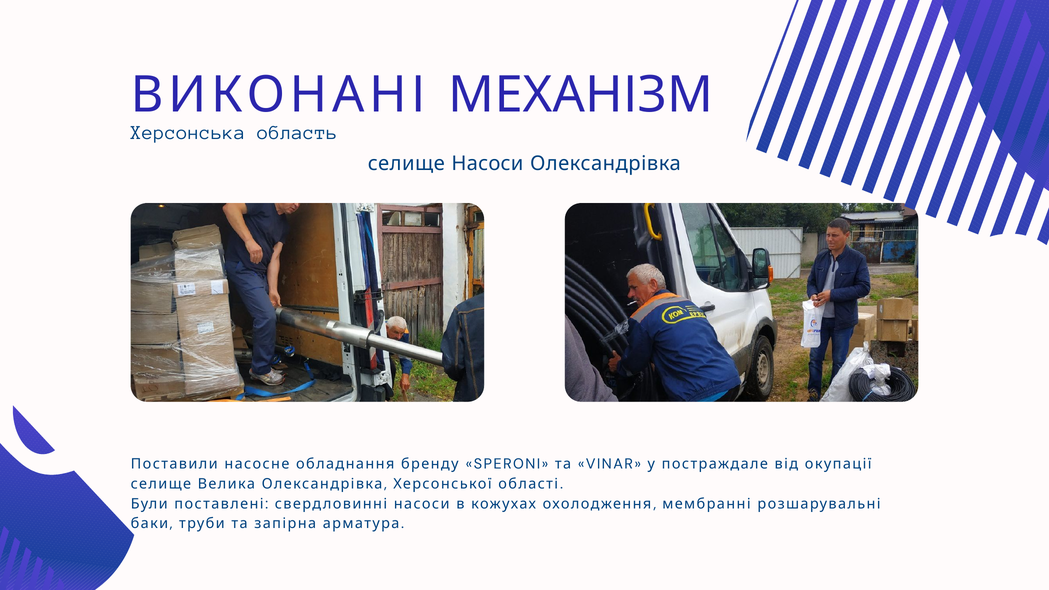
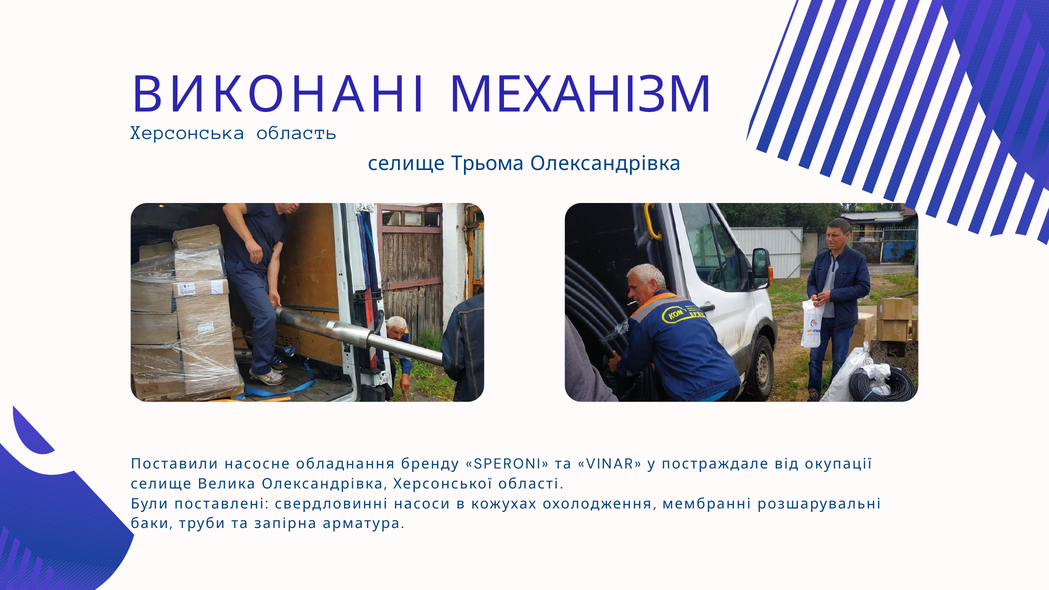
селище Насоси: Насоси -> Трьома
